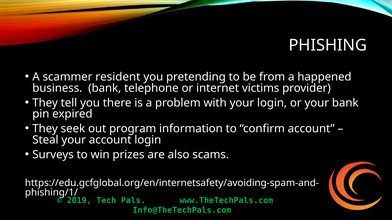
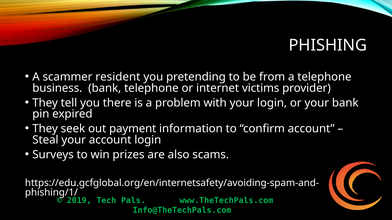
a happened: happened -> telephone
program: program -> payment
